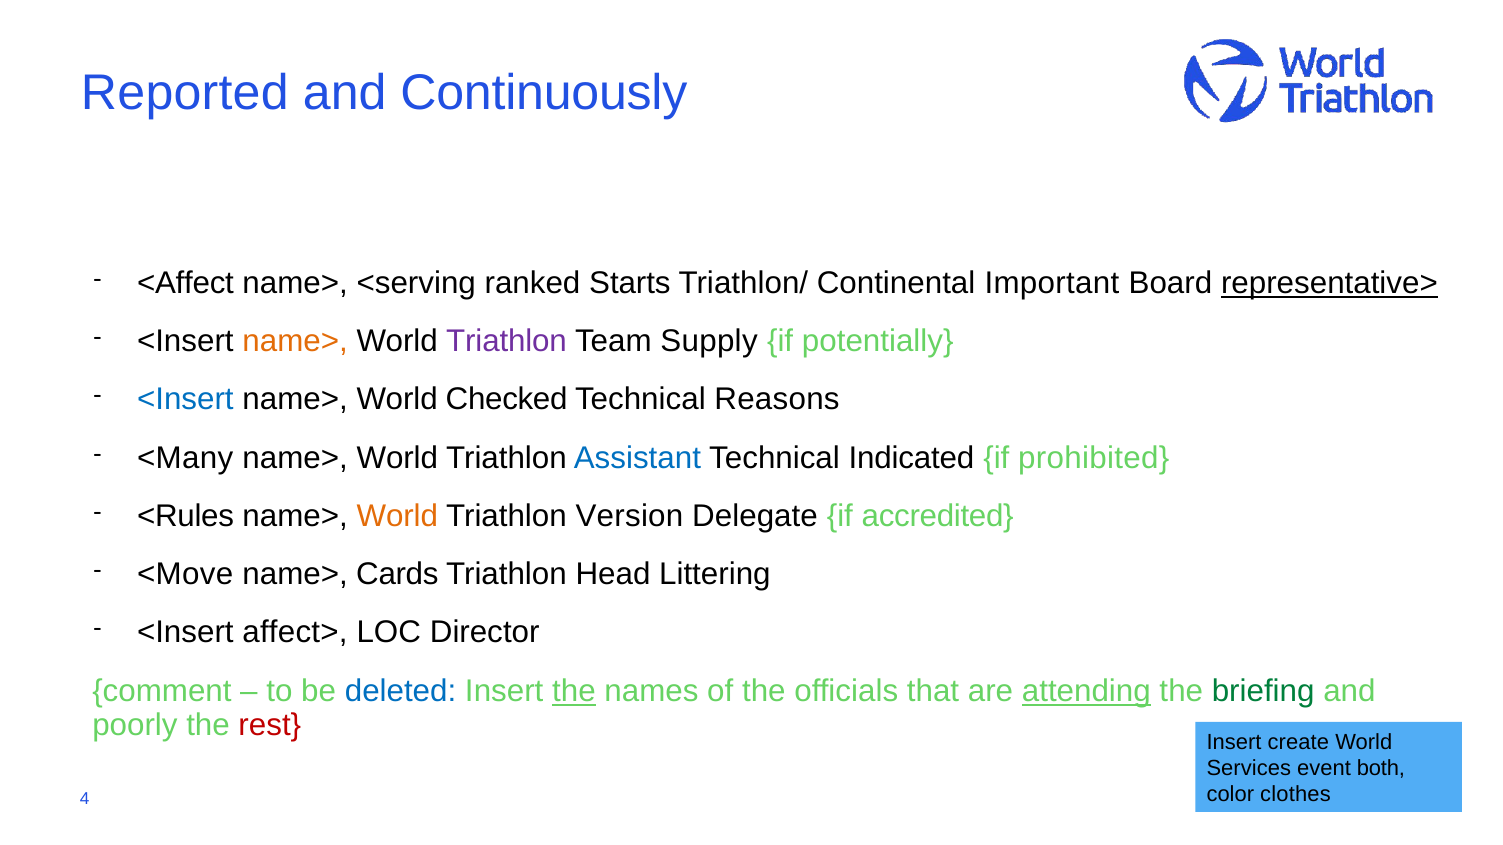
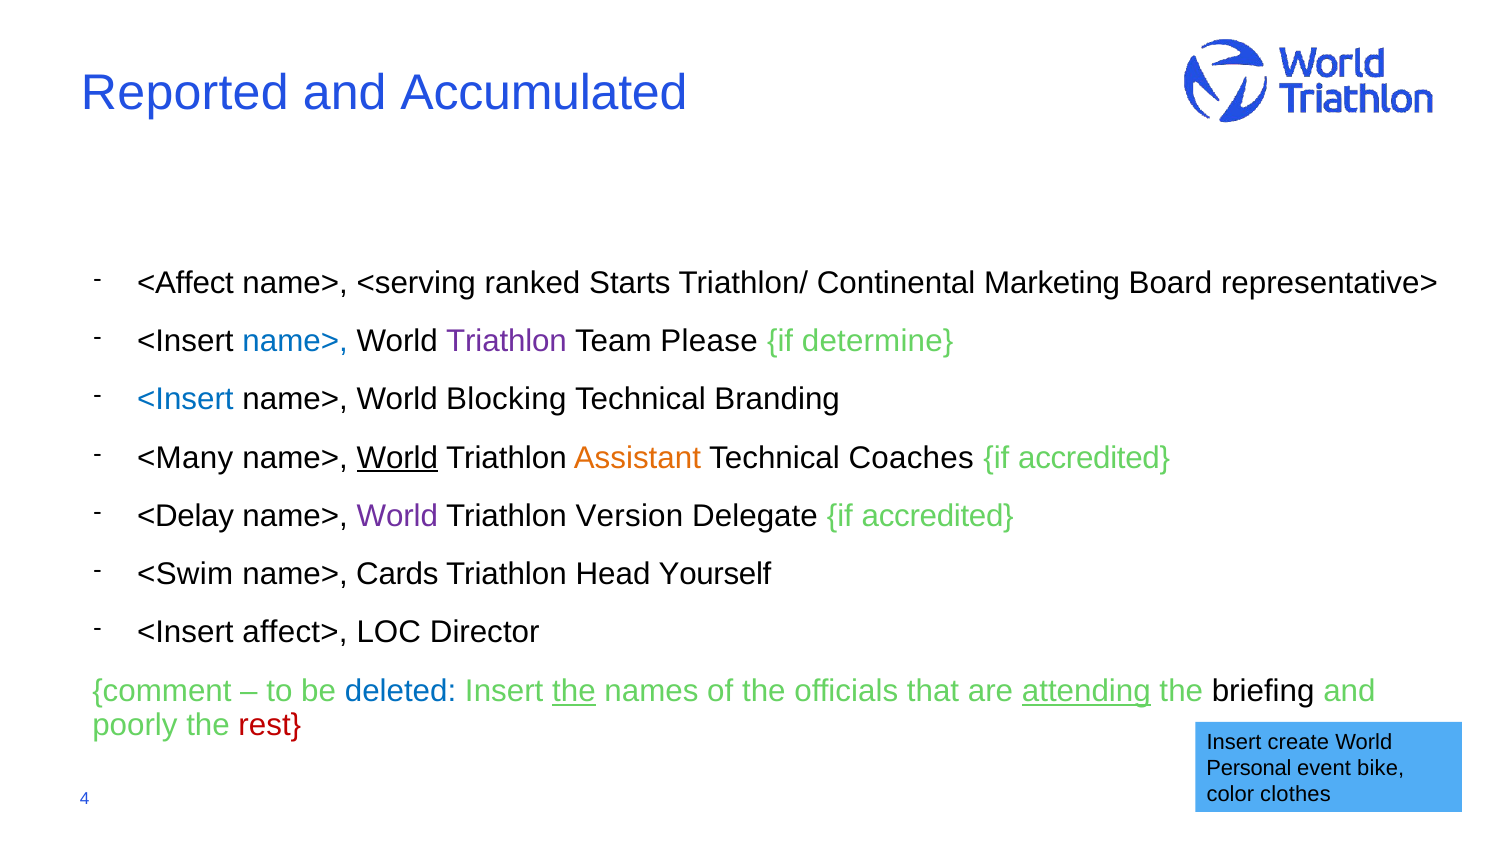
Continuously: Continuously -> Accumulated
Important: Important -> Marketing
representative> underline: present -> none
name> at (295, 342) colour: orange -> blue
Supply: Supply -> Please
potentially: potentially -> determine
Checked: Checked -> Blocking
Reasons: Reasons -> Branding
World at (397, 458) underline: none -> present
Assistant colour: blue -> orange
Indicated: Indicated -> Coaches
prohibited at (1094, 458): prohibited -> accredited
<Rules: <Rules -> <Delay
World at (397, 516) colour: orange -> purple
<Move: <Move -> <Swim
Littering: Littering -> Yourself
briefing colour: green -> black
Services: Services -> Personal
both: both -> bike
